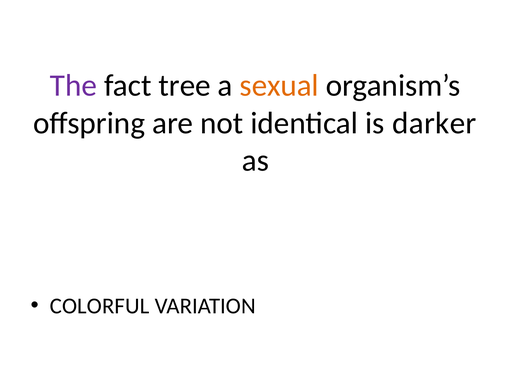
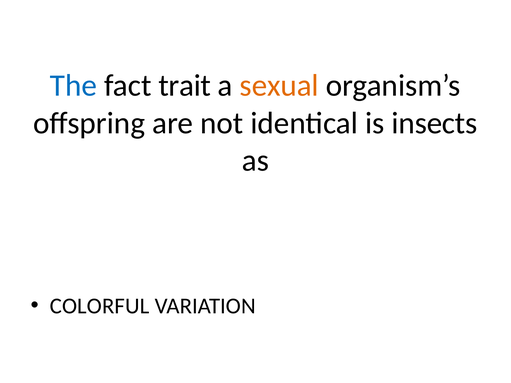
The colour: purple -> blue
tree: tree -> trait
darker: darker -> insects
